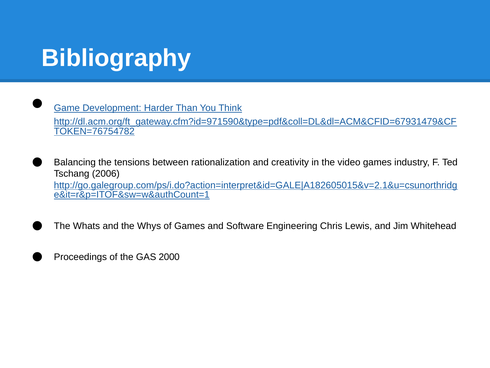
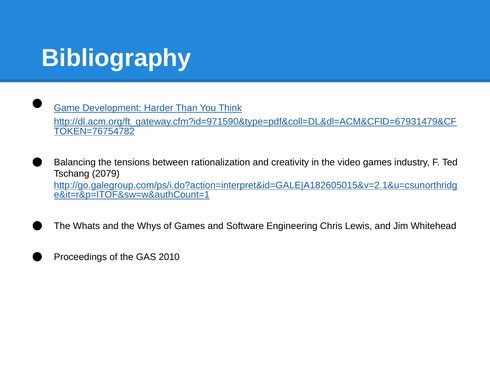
2006: 2006 -> 2079
2000: 2000 -> 2010
